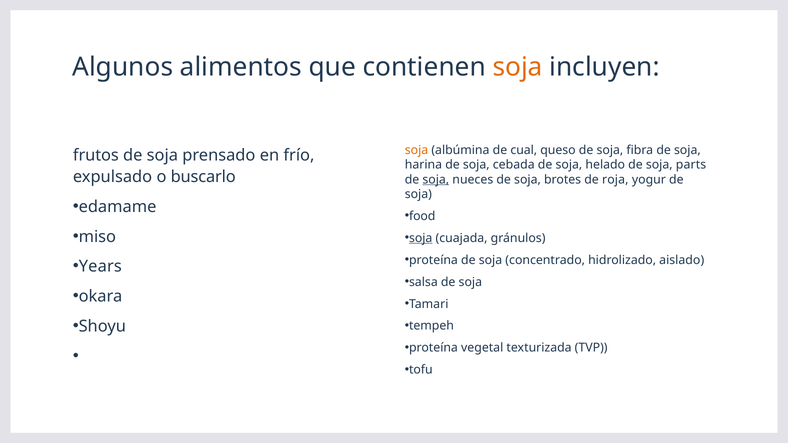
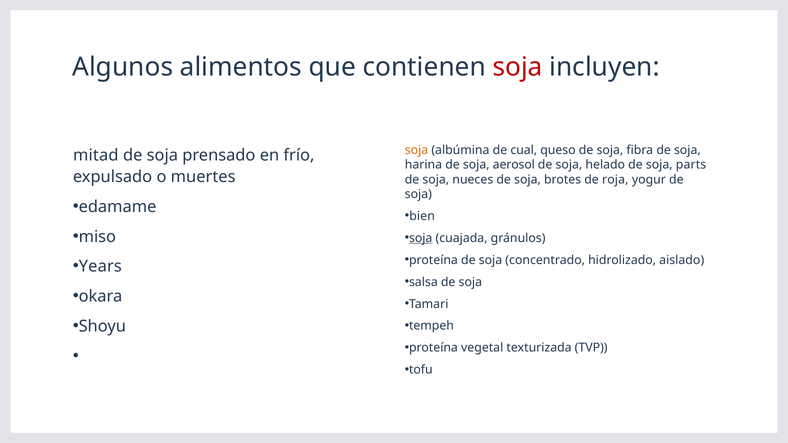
soja at (518, 67) colour: orange -> red
frutos: frutos -> mitad
cebada: cebada -> aerosol
buscarlo: buscarlo -> muertes
soja at (436, 180) underline: present -> none
food: food -> bien
